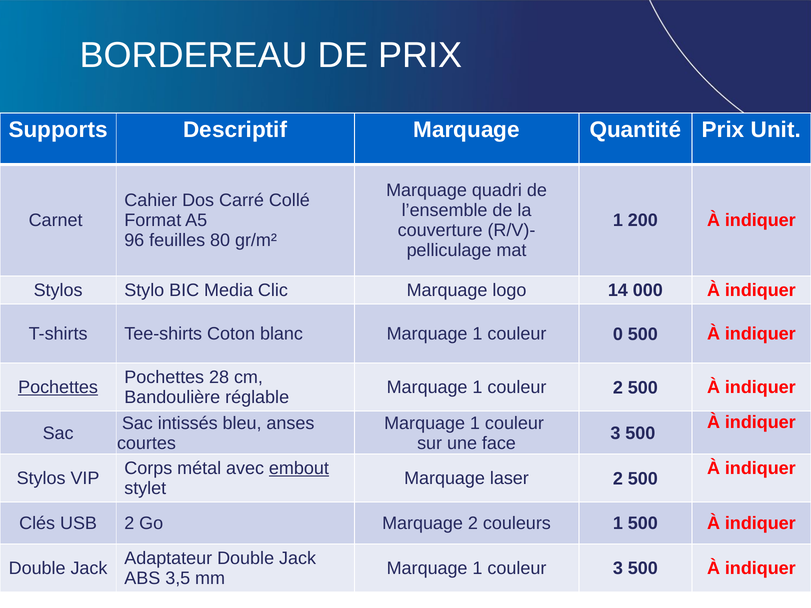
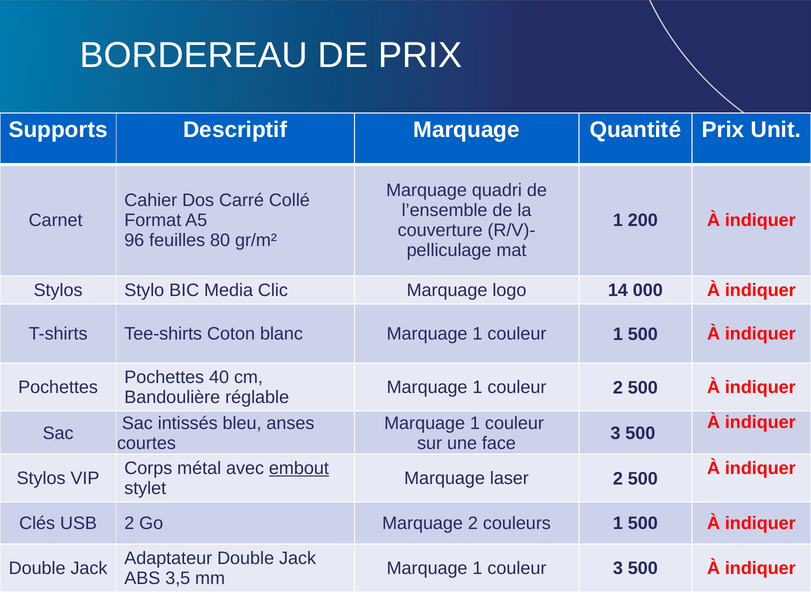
couleur 0: 0 -> 1
28: 28 -> 40
Pochettes at (58, 387) underline: present -> none
